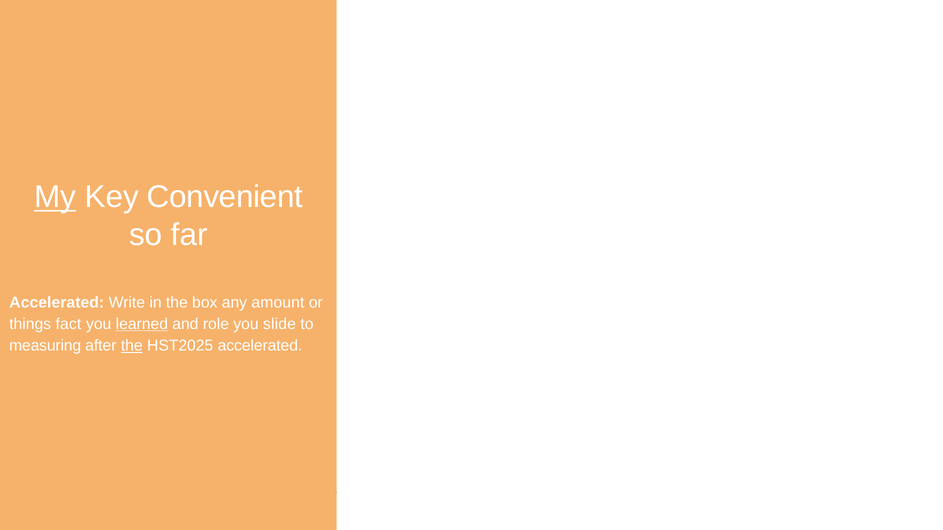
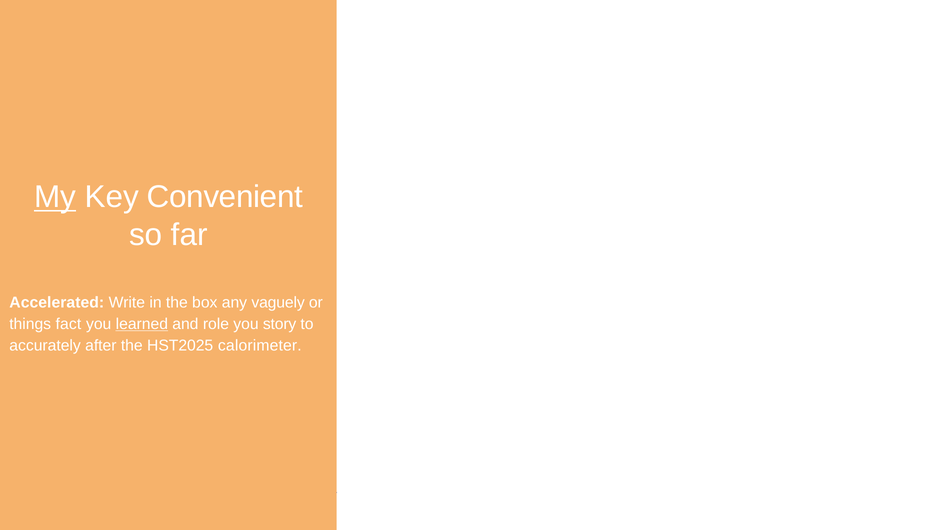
amount: amount -> vaguely
slide: slide -> story
measuring: measuring -> accurately
the at (132, 346) underline: present -> none
HST2025 accelerated: accelerated -> calorimeter
